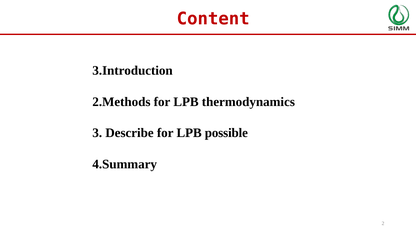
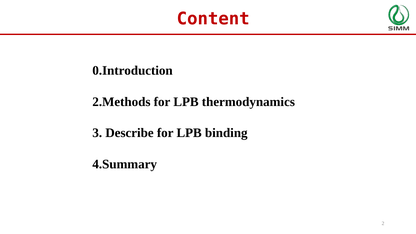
3.Introduction: 3.Introduction -> 0.Introduction
possible: possible -> binding
